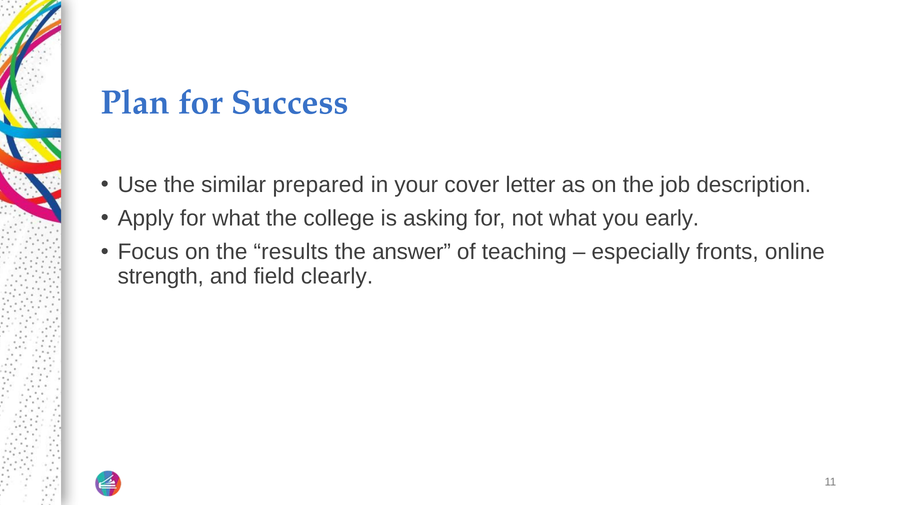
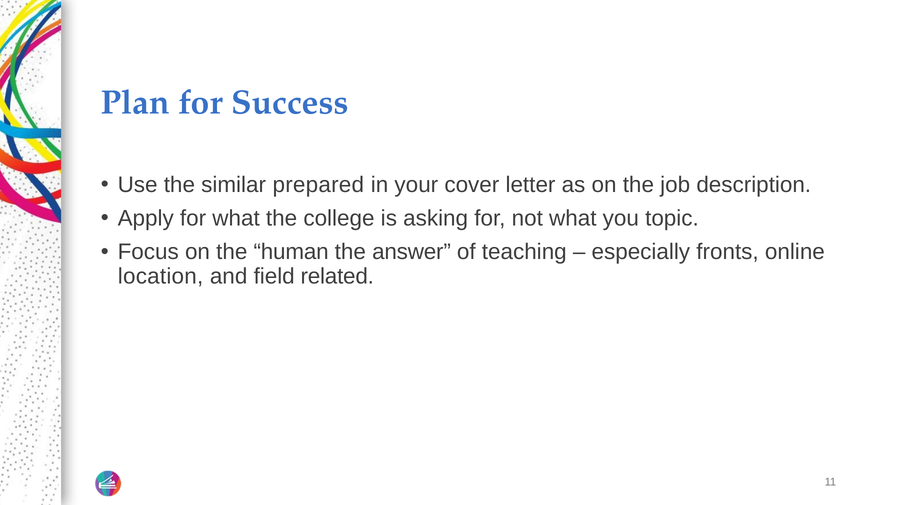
early: early -> topic
results: results -> human
strength: strength -> location
clearly: clearly -> related
